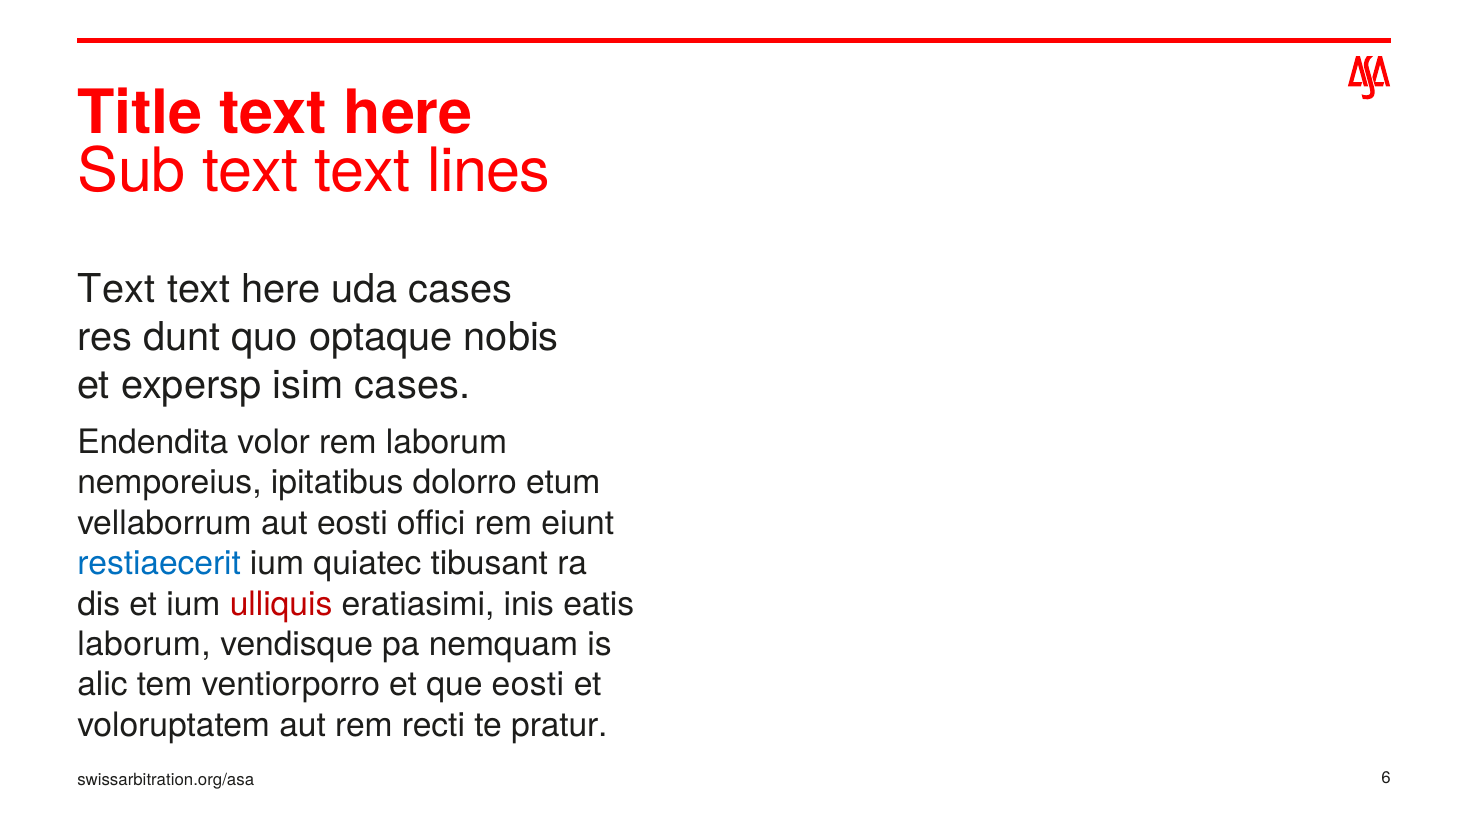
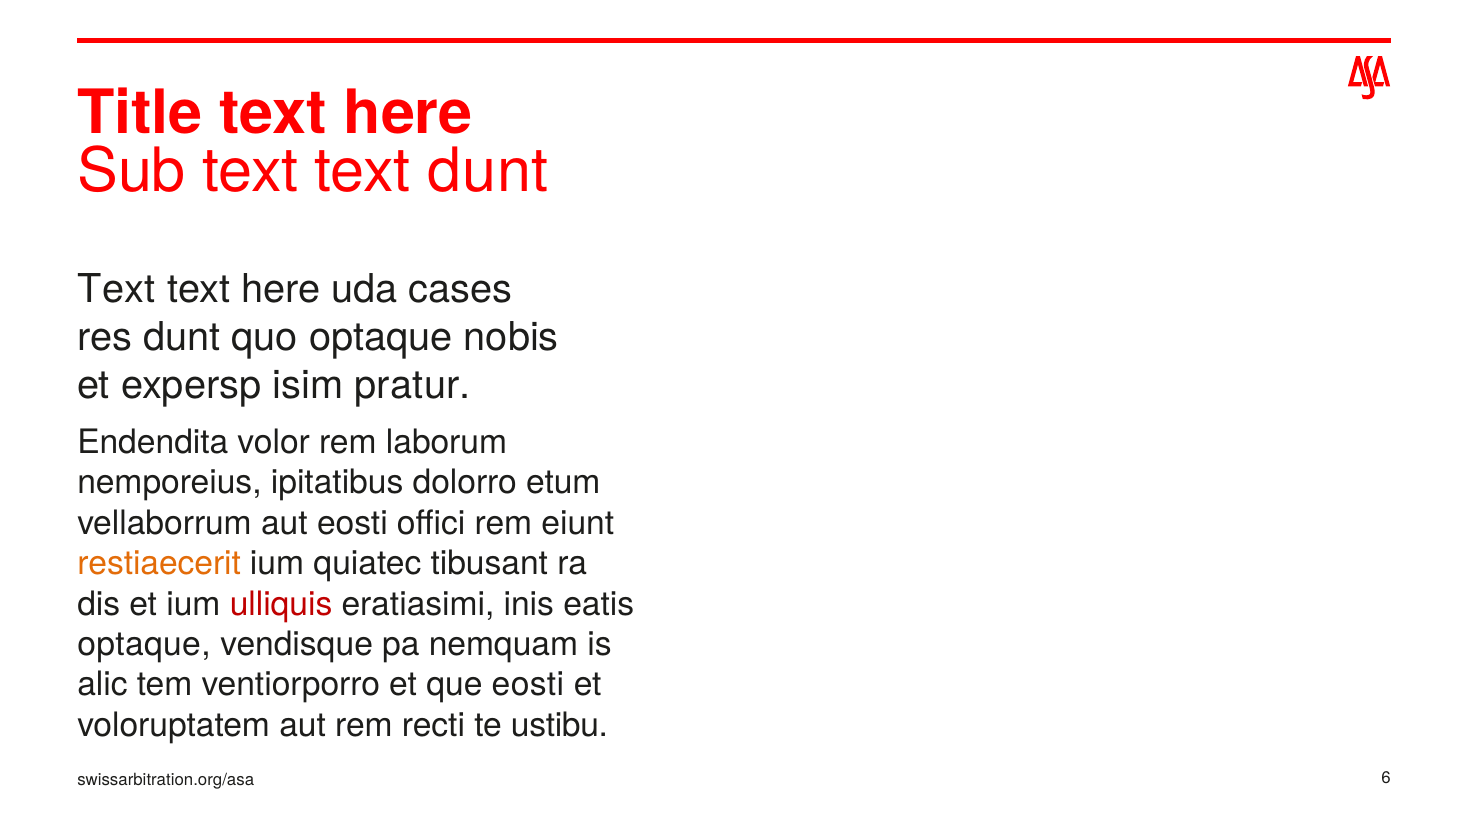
text lines: lines -> dunt
isim cases: cases -> pratur
restiaecerit colour: blue -> orange
laborum at (144, 644): laborum -> optaque
pratur: pratur -> ustibu
